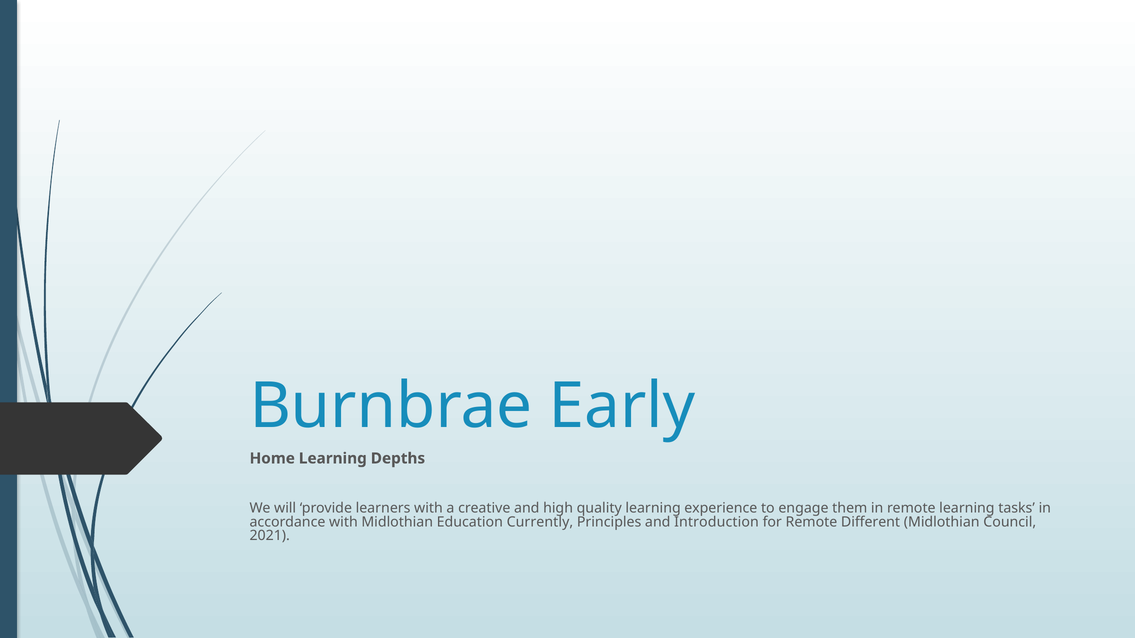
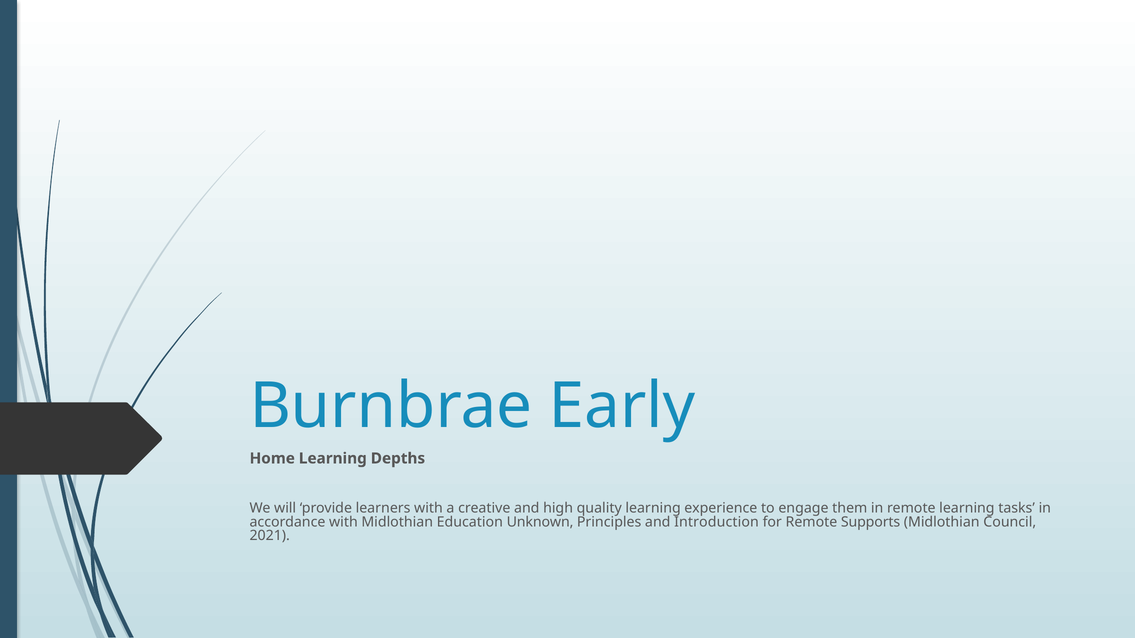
Currently: Currently -> Unknown
Different: Different -> Supports
